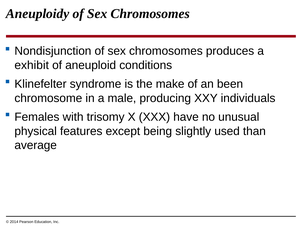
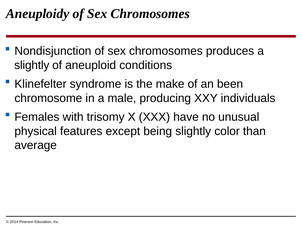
exhibit at (32, 65): exhibit -> slightly
used: used -> color
